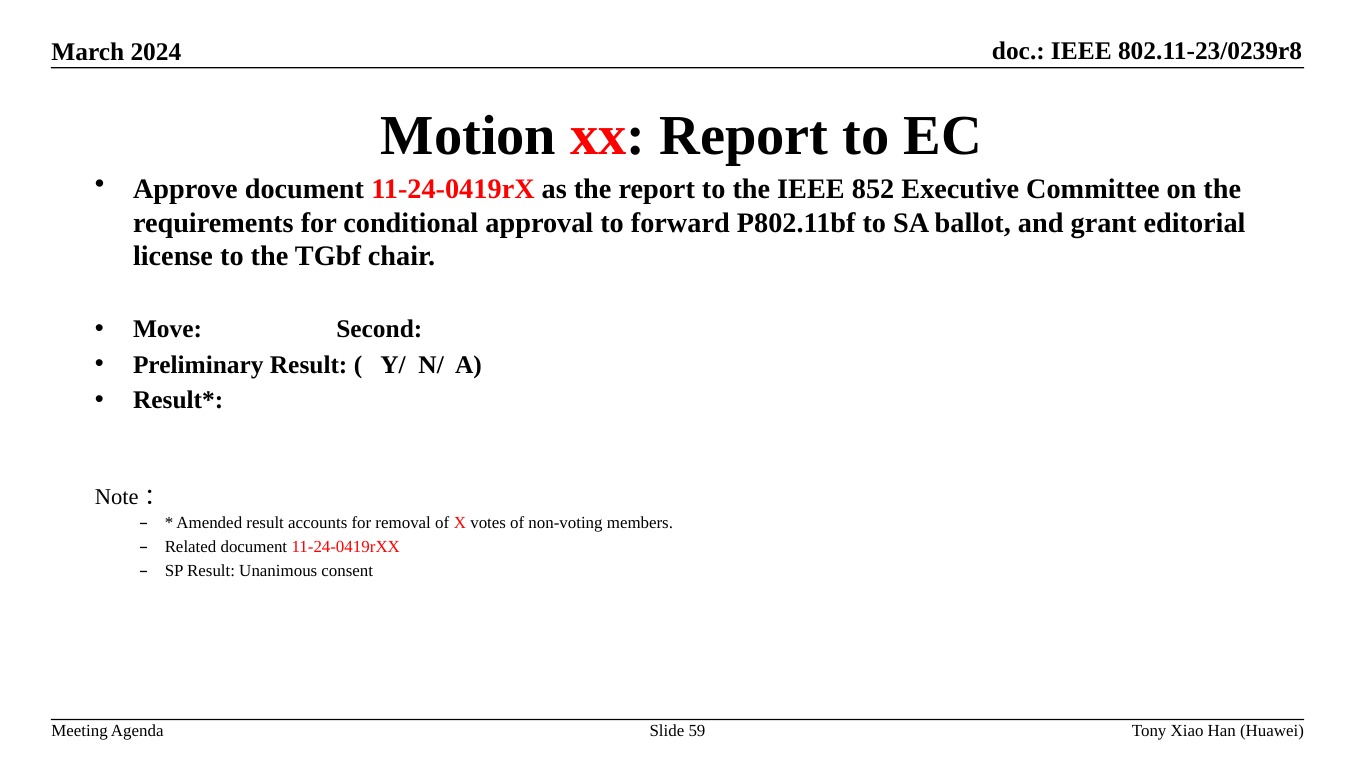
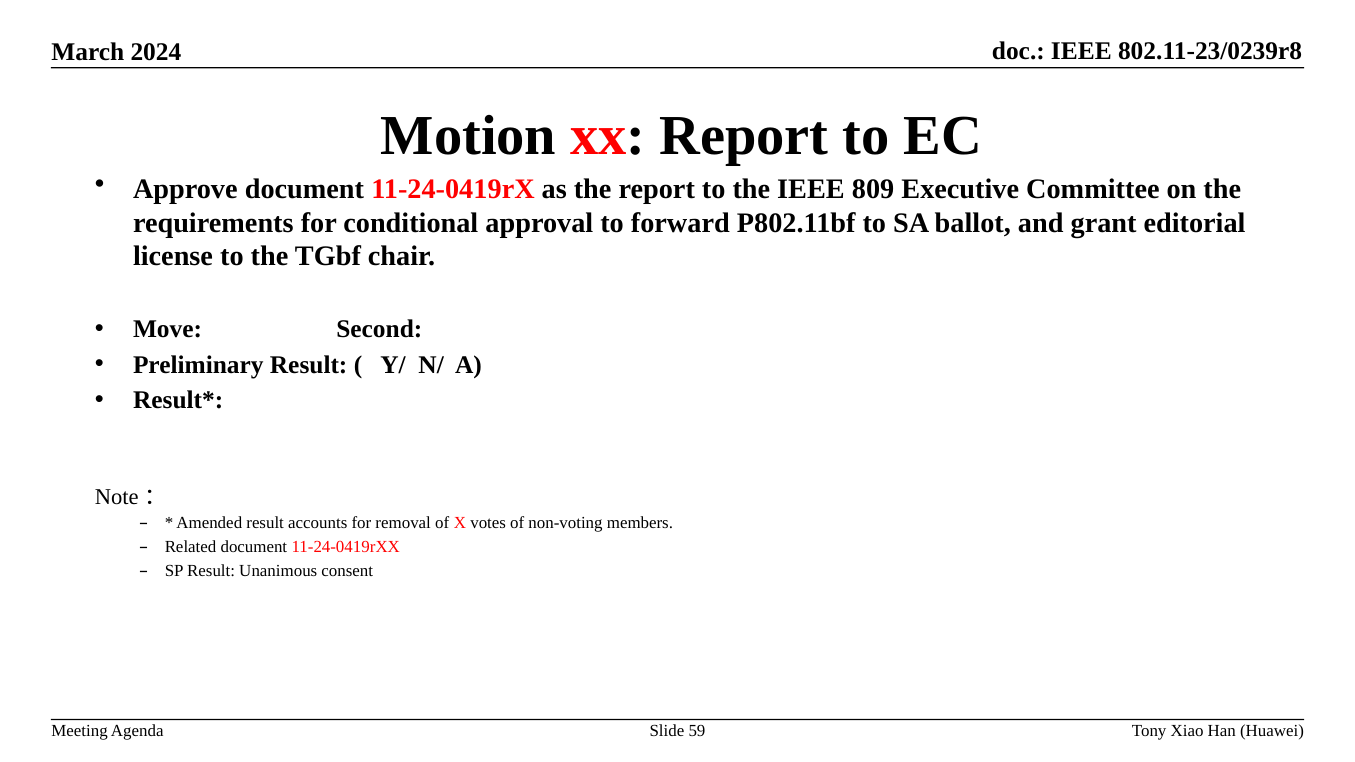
852: 852 -> 809
